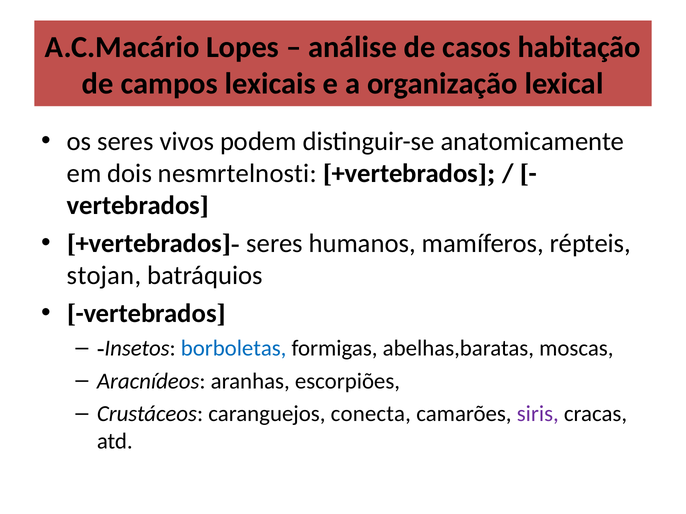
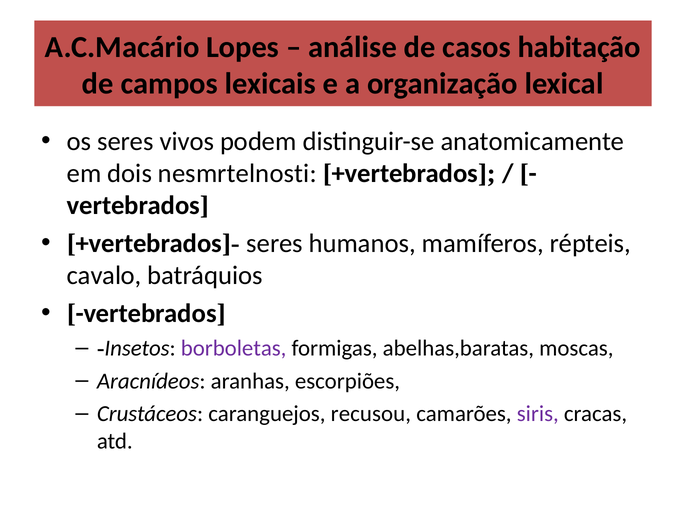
stojan: stojan -> cavalo
borboletas colour: blue -> purple
conecta: conecta -> recusou
